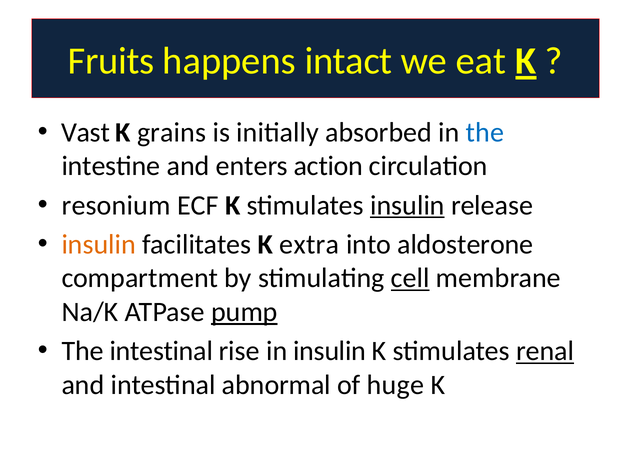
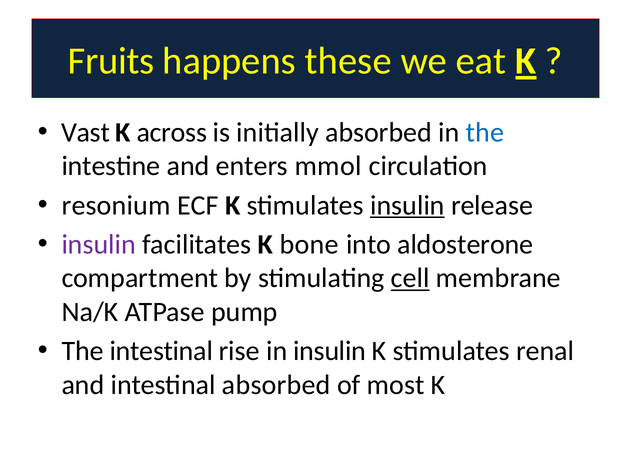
intact: intact -> these
grains: grains -> across
action: action -> mmol
insulin at (99, 245) colour: orange -> purple
extra: extra -> bone
pump underline: present -> none
renal underline: present -> none
intestinal abnormal: abnormal -> absorbed
huge: huge -> most
